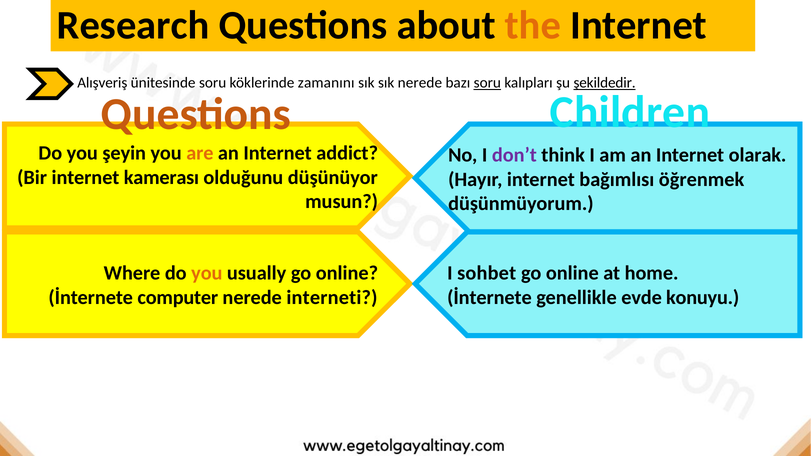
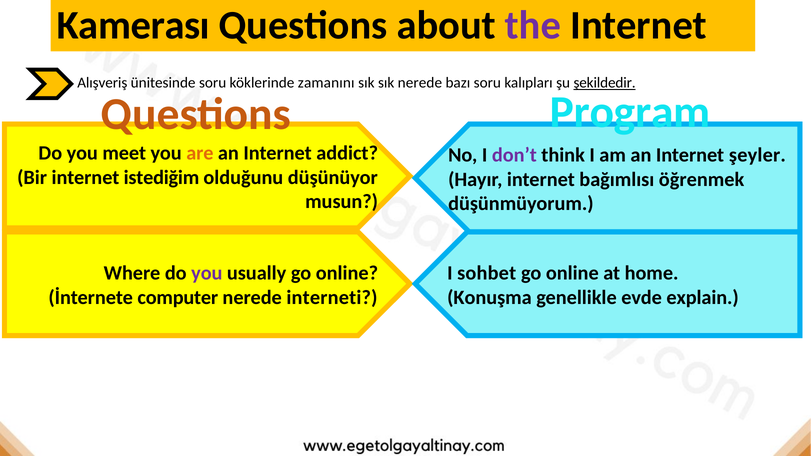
Research: Research -> Kamerası
the colour: orange -> purple
soru at (487, 83) underline: present -> none
Children: Children -> Program
şeyin: şeyin -> meet
olarak: olarak -> şeyler
kamerası: kamerası -> istediğim
you at (207, 273) colour: orange -> purple
İnternete at (489, 297): İnternete -> Konuşma
konuyu: konuyu -> explain
